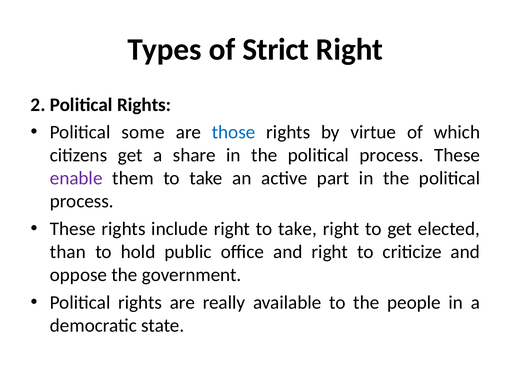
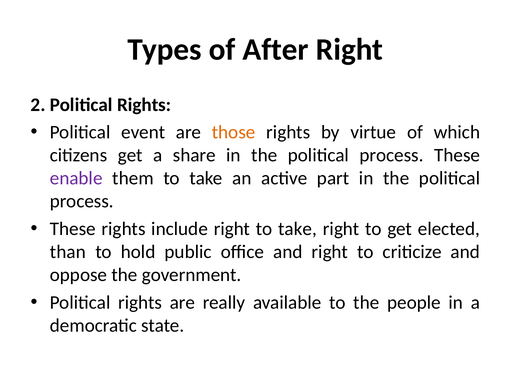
Strict: Strict -> After
some: some -> event
those colour: blue -> orange
